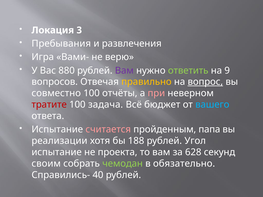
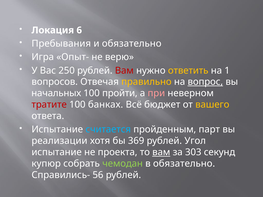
3: 3 -> 6
и развлечения: развлечения -> обязательно
Вами-: Вами- -> Опыт-
880: 880 -> 250
Вам at (124, 71) colour: purple -> red
ответить colour: light green -> yellow
9: 9 -> 1
совместно: совместно -> начальных
отчёты: отчёты -> пройти
задача: задача -> банках
вашего colour: light blue -> yellow
считается colour: pink -> light blue
папа: папа -> парт
188: 188 -> 369
вам at (161, 152) underline: none -> present
628: 628 -> 303
своим: своим -> купюр
40: 40 -> 56
